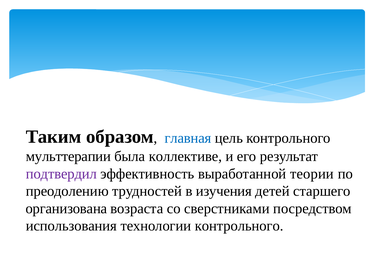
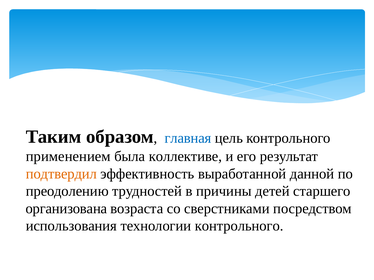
мульттерапии: мульттерапии -> применением
подтвердил colour: purple -> orange
теории: теории -> данной
изучения: изучения -> причины
